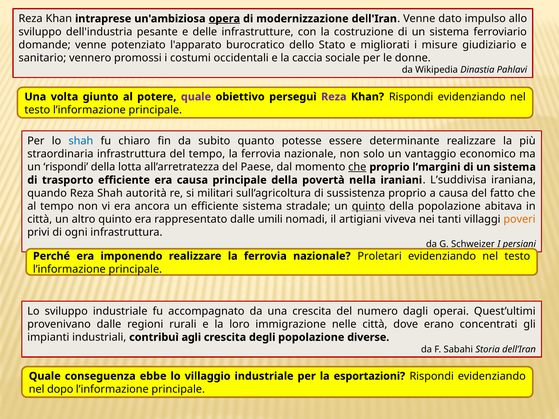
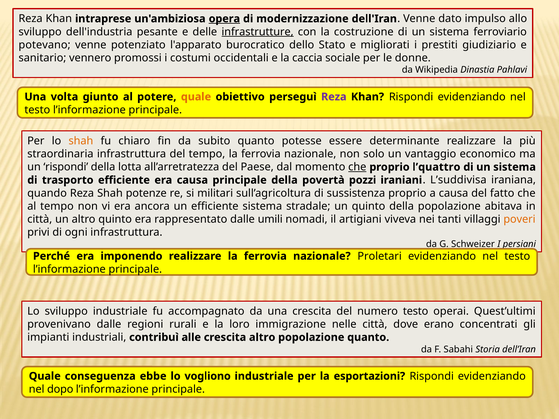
infrastrutture underline: none -> present
domande: domande -> potevano
misure: misure -> prestiti
quale at (196, 97) colour: purple -> orange
shah at (81, 141) colour: blue -> orange
l’margini: l’margini -> l’quattro
nella: nella -> pozzi
autorità: autorità -> potenze
quinto at (369, 206) underline: present -> none
numero dagli: dagli -> testo
agli: agli -> alle
crescita degli: degli -> altro
popolazione diverse: diverse -> quanto
villaggio: villaggio -> vogliono
